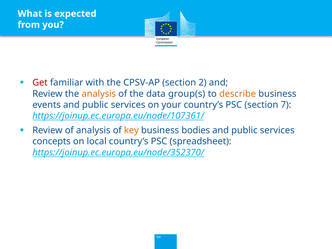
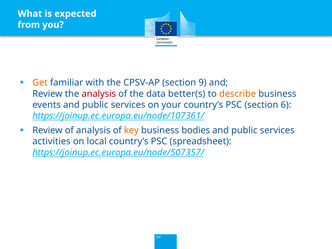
Get colour: red -> orange
2: 2 -> 9
analysis at (99, 94) colour: orange -> red
group(s: group(s -> better(s
7: 7 -> 6
concepts: concepts -> activities
https://joinup.ec.europa.eu/node/352370/: https://joinup.ec.europa.eu/node/352370/ -> https://joinup.ec.europa.eu/node/507357/
